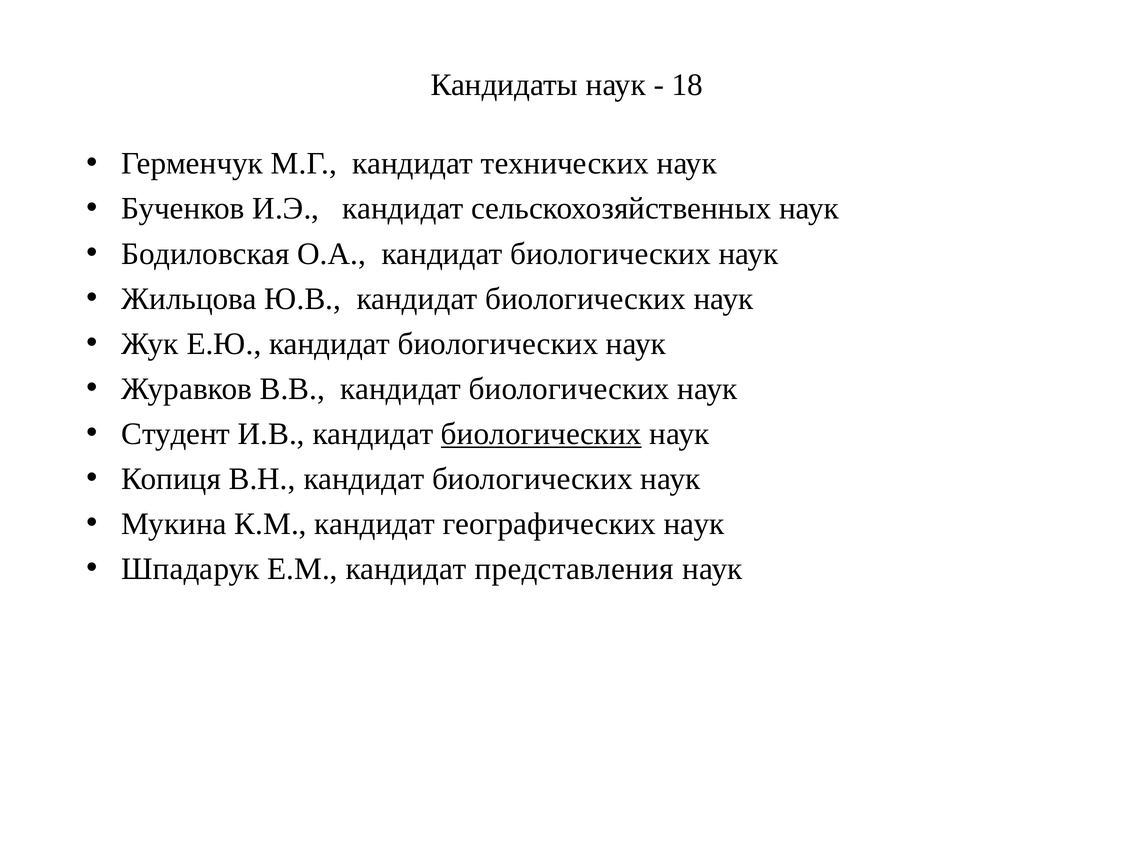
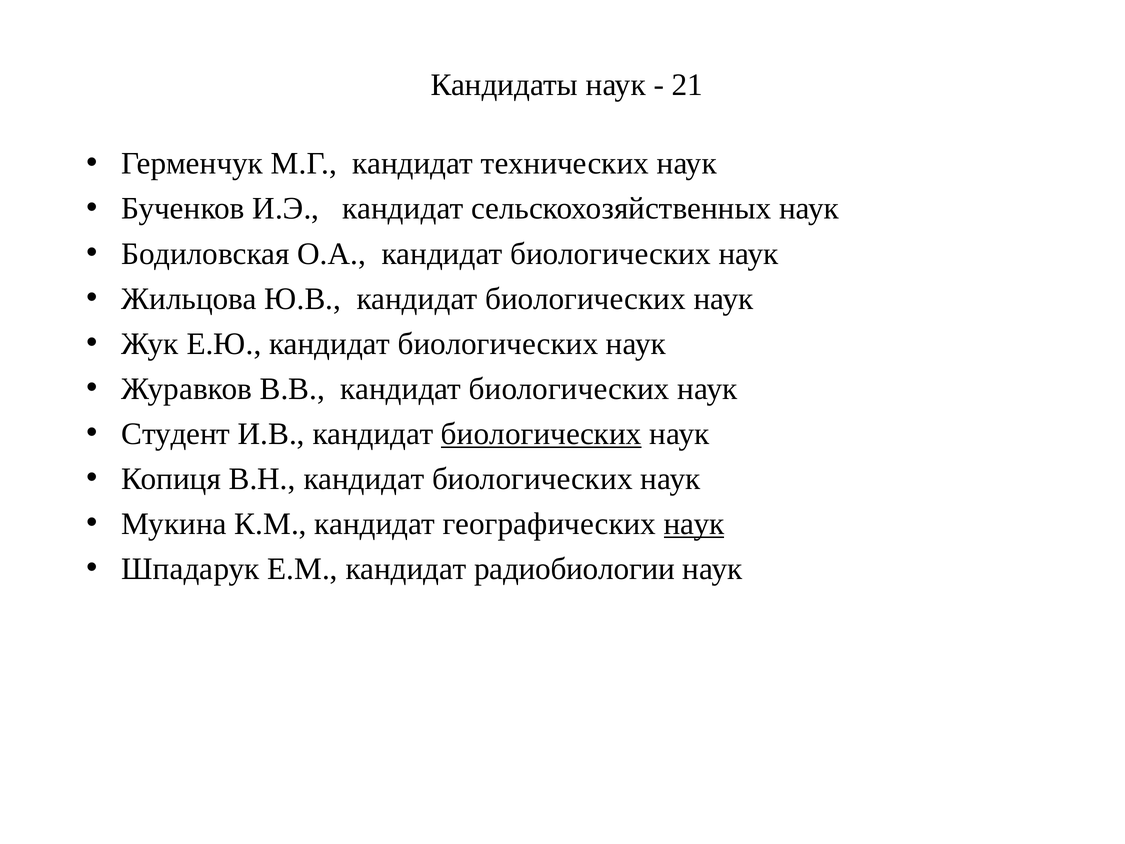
18: 18 -> 21
наук at (694, 524) underline: none -> present
представления: представления -> радиобиологии
